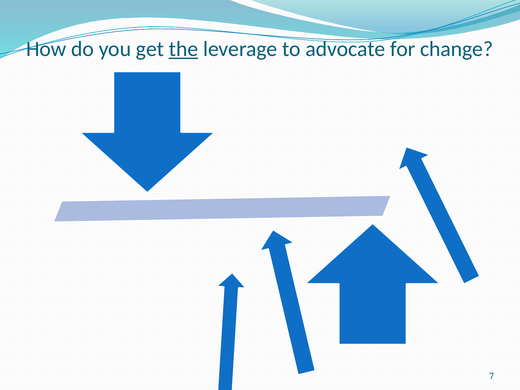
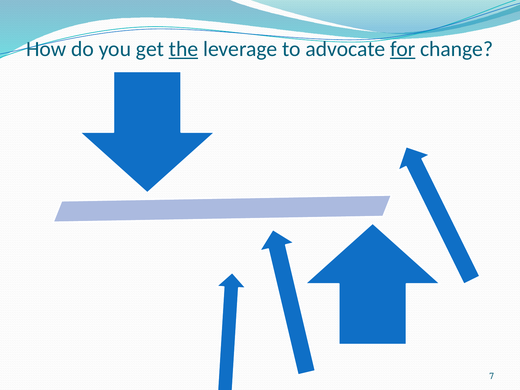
for underline: none -> present
